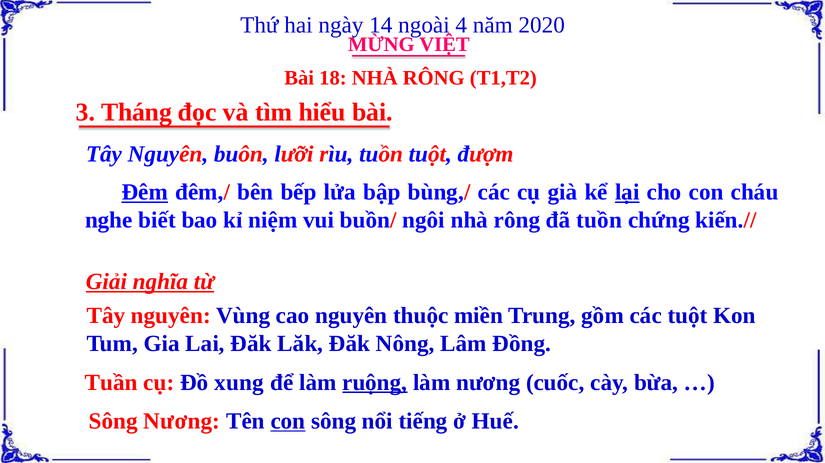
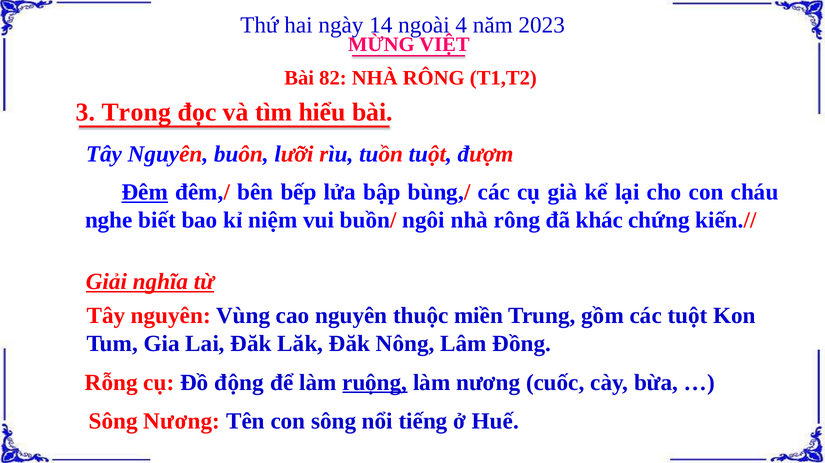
2020: 2020 -> 2023
18: 18 -> 82
Tháng: Tháng -> Trong
lại underline: present -> none
đã tuồn: tuồn -> khác
Tuần: Tuần -> Rỗng
xung: xung -> động
con at (288, 421) underline: present -> none
